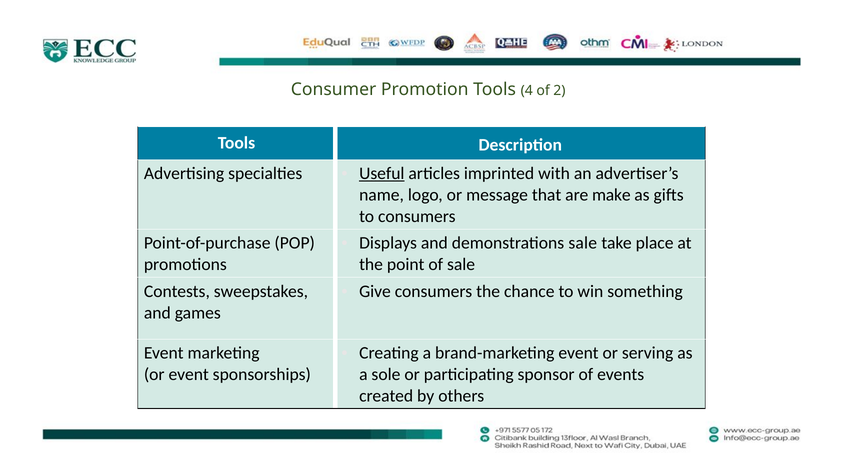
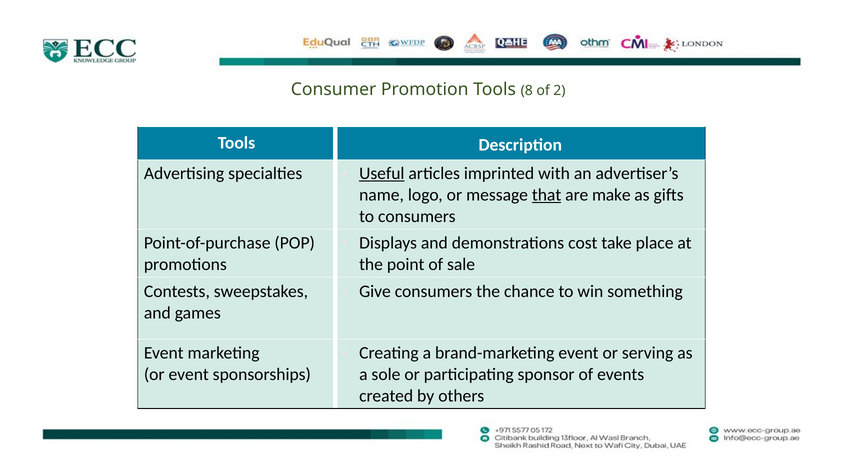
4: 4 -> 8
that underline: none -> present
demonstrations sale: sale -> cost
